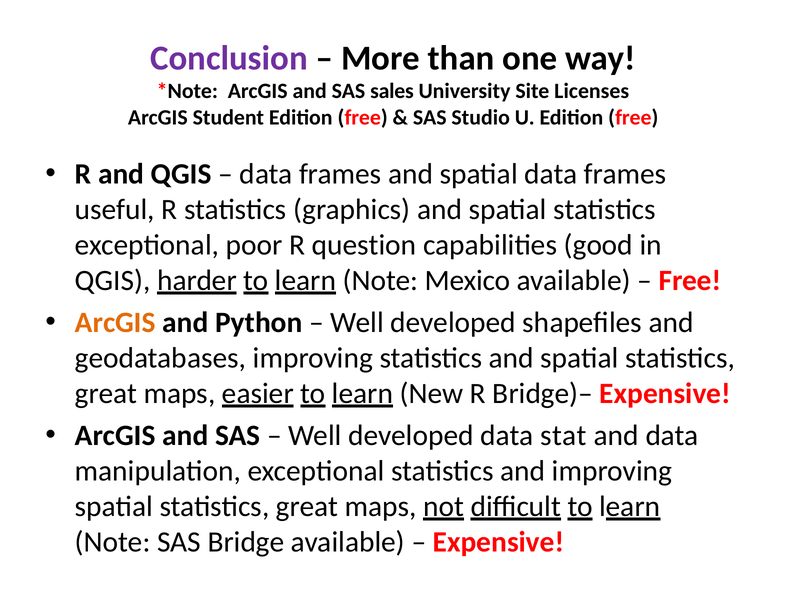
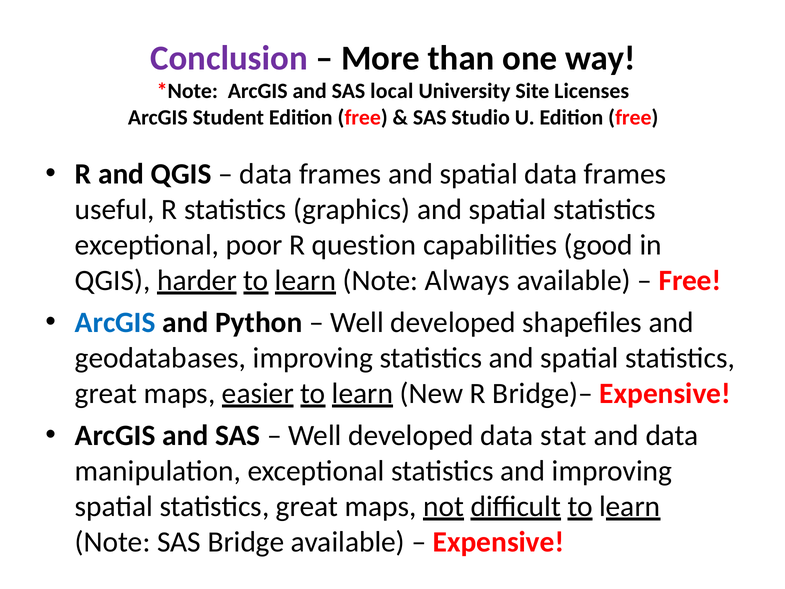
sales: sales -> local
Mexico: Mexico -> Always
ArcGIS at (115, 323) colour: orange -> blue
